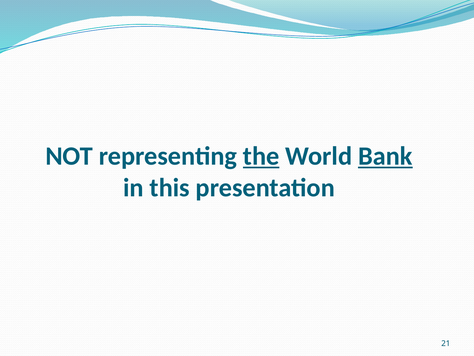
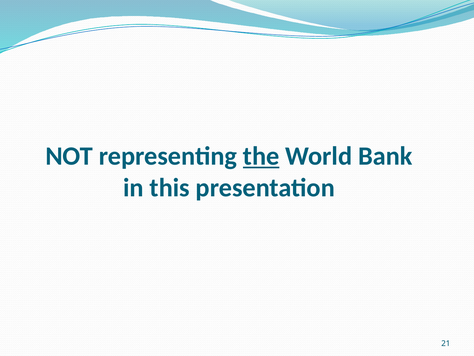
Bank underline: present -> none
